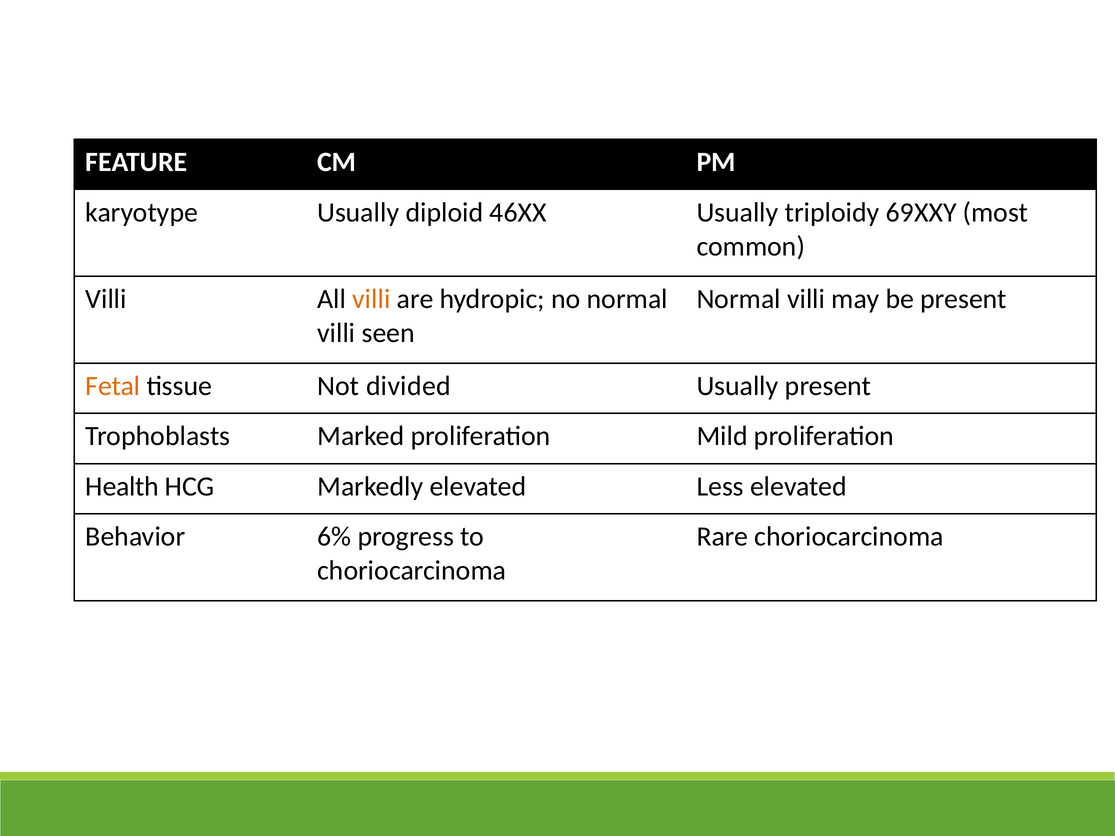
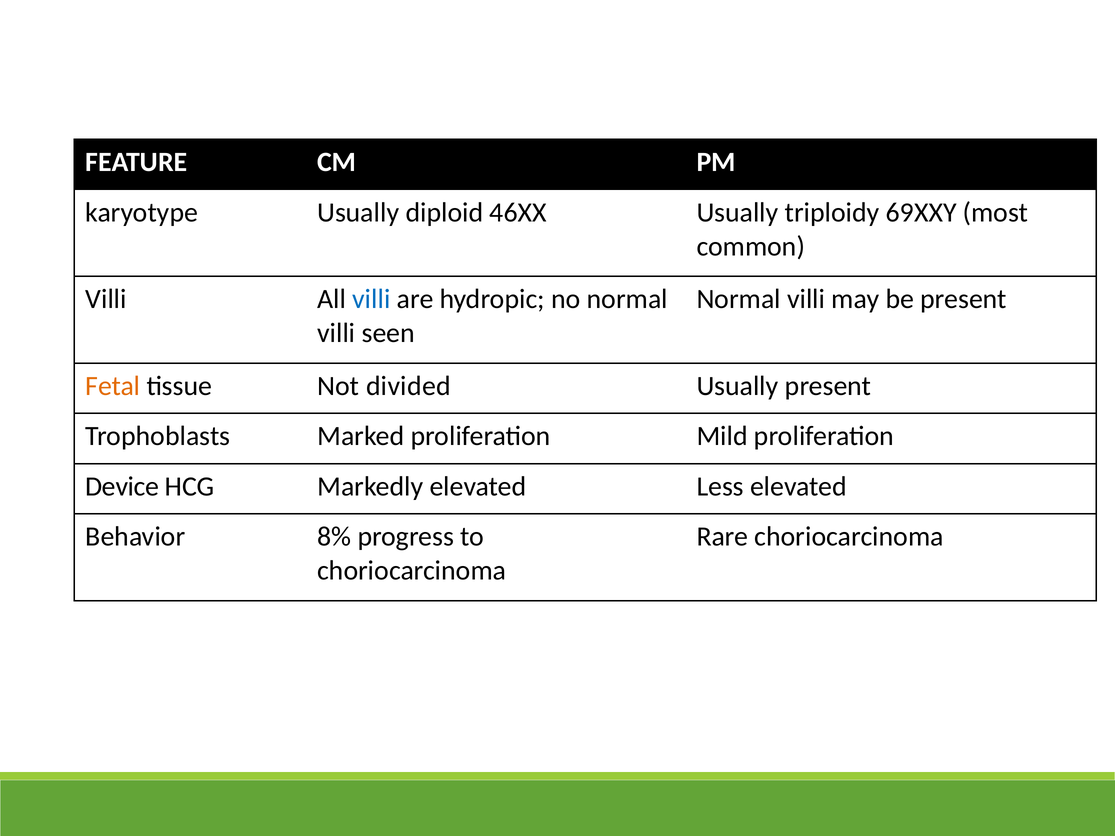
villi at (371, 299) colour: orange -> blue
Health: Health -> Device
6%: 6% -> 8%
